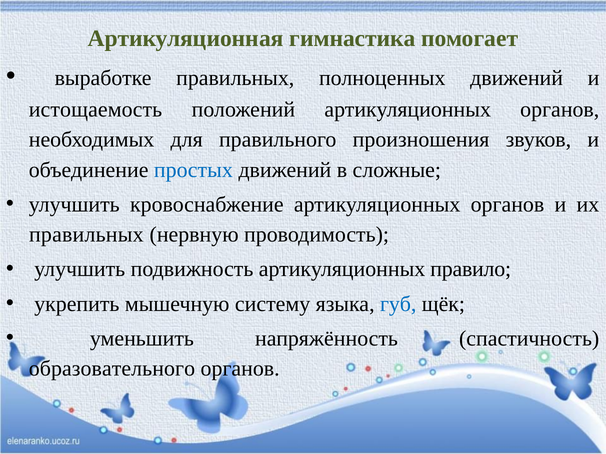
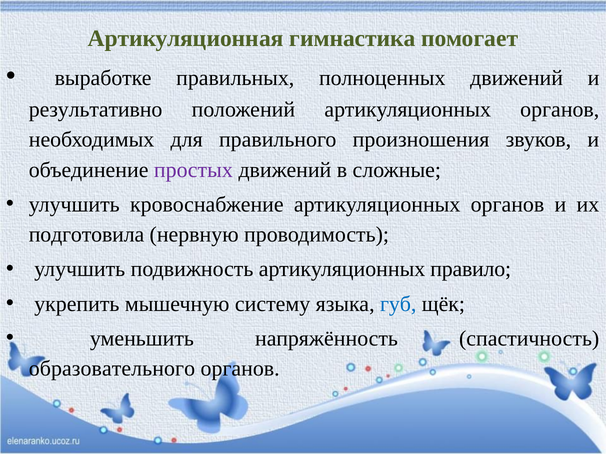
истощаемость: истощаемость -> результативно
простых colour: blue -> purple
правильных at (86, 235): правильных -> подготовила
